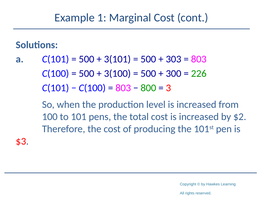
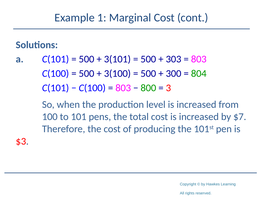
226: 226 -> 804
$2: $2 -> $7
